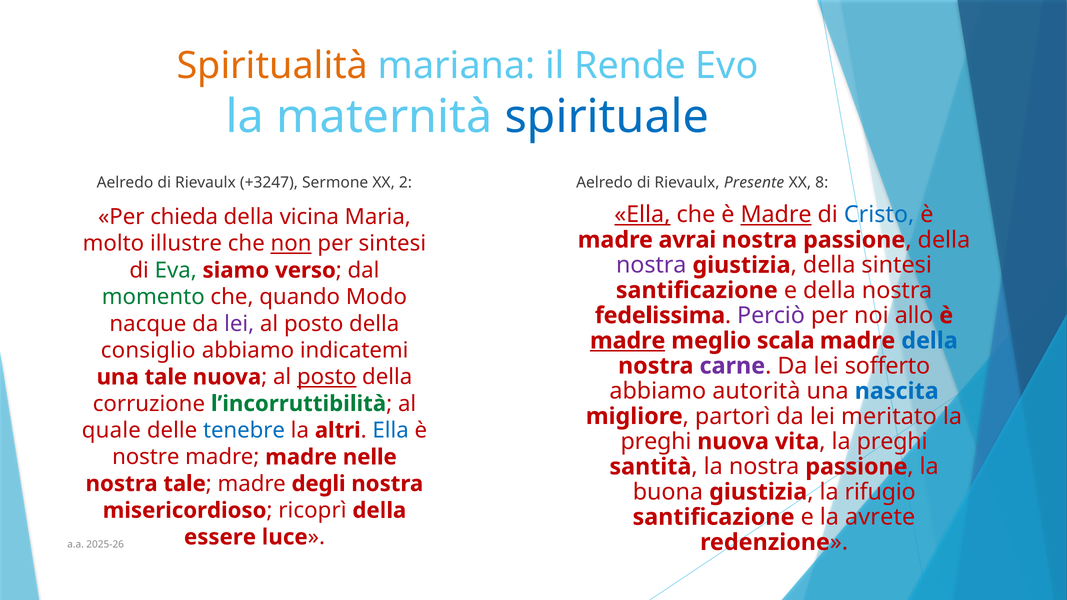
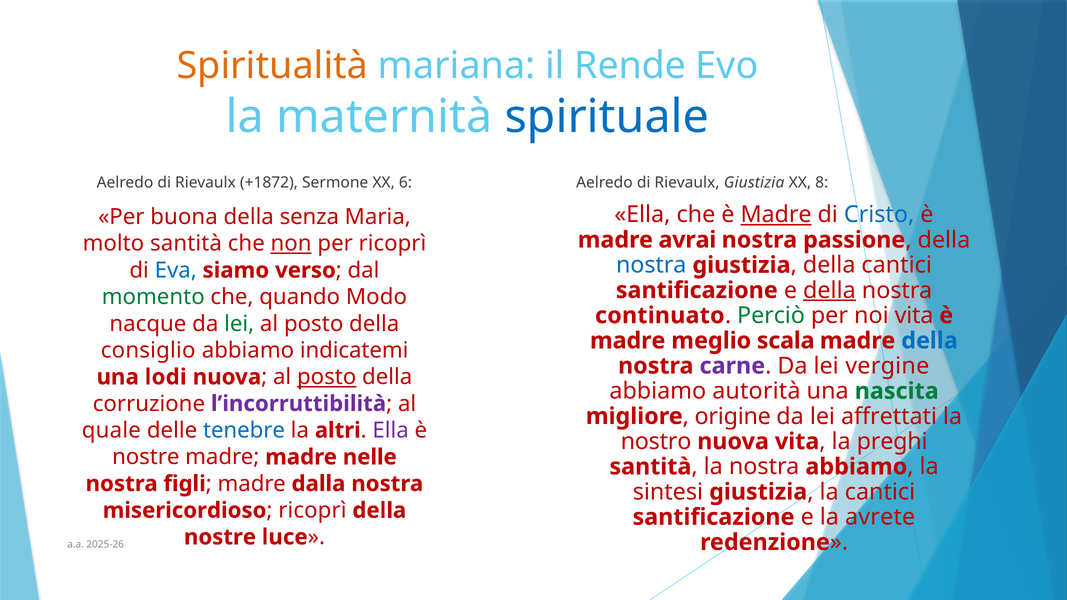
+3247: +3247 -> +1872
2: 2 -> 6
Rievaulx Presente: Presente -> Giustizia
Ella at (642, 215) underline: present -> none
chieda: chieda -> buona
vicina: vicina -> senza
molto illustre: illustre -> santità
per sintesi: sintesi -> ricoprì
nostra at (651, 265) colour: purple -> blue
della sintesi: sintesi -> cantici
Eva colour: green -> blue
della at (829, 290) underline: none -> present
fedelissima: fedelissima -> continuato
Perciò colour: purple -> green
noi allo: allo -> vita
lei at (239, 324) colour: purple -> green
madre at (628, 341) underline: present -> none
sofferto: sofferto -> vergine
una tale: tale -> lodi
nascita colour: blue -> green
l’incorruttibilità colour: green -> purple
partorì: partorì -> origine
meritato: meritato -> affrettati
Ella at (391, 431) colour: blue -> purple
preghi at (656, 442): preghi -> nostro
la nostra passione: passione -> abbiamo
nostra tale: tale -> figli
degli: degli -> dalla
buona: buona -> sintesi
la rifugio: rifugio -> cantici
essere at (220, 537): essere -> nostre
